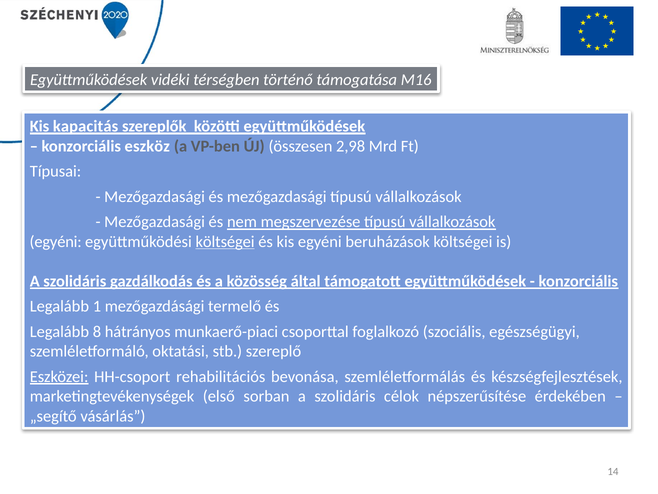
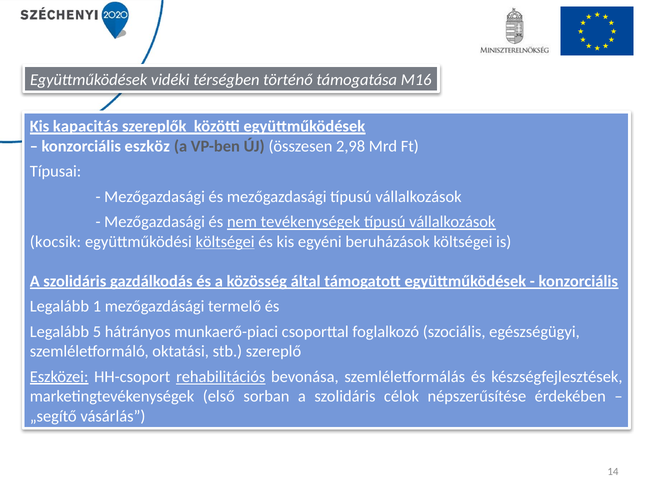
megszervezése: megszervezése -> tevékenységek
egyéni at (56, 241): egyéni -> kocsik
8: 8 -> 5
rehabilitációs underline: none -> present
